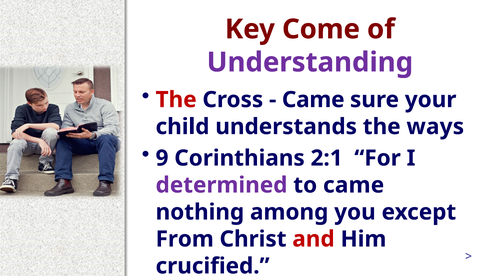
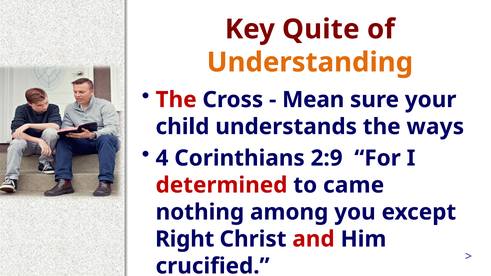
Come: Come -> Quite
Understanding colour: purple -> orange
Came at (313, 100): Came -> Mean
9: 9 -> 4
2:1: 2:1 -> 2:9
determined colour: purple -> red
From: From -> Right
